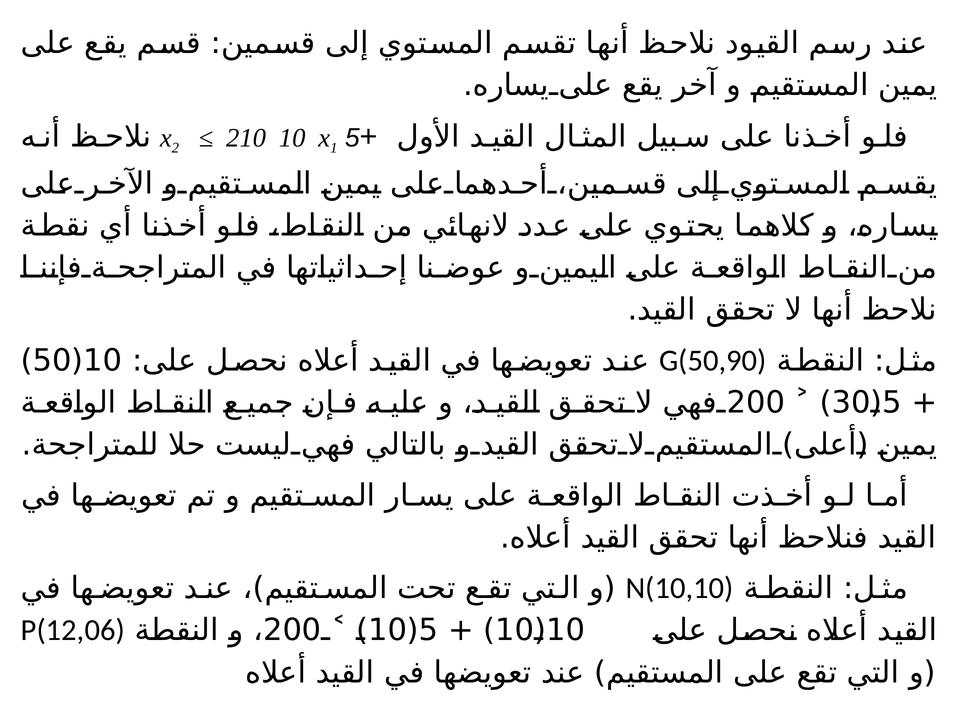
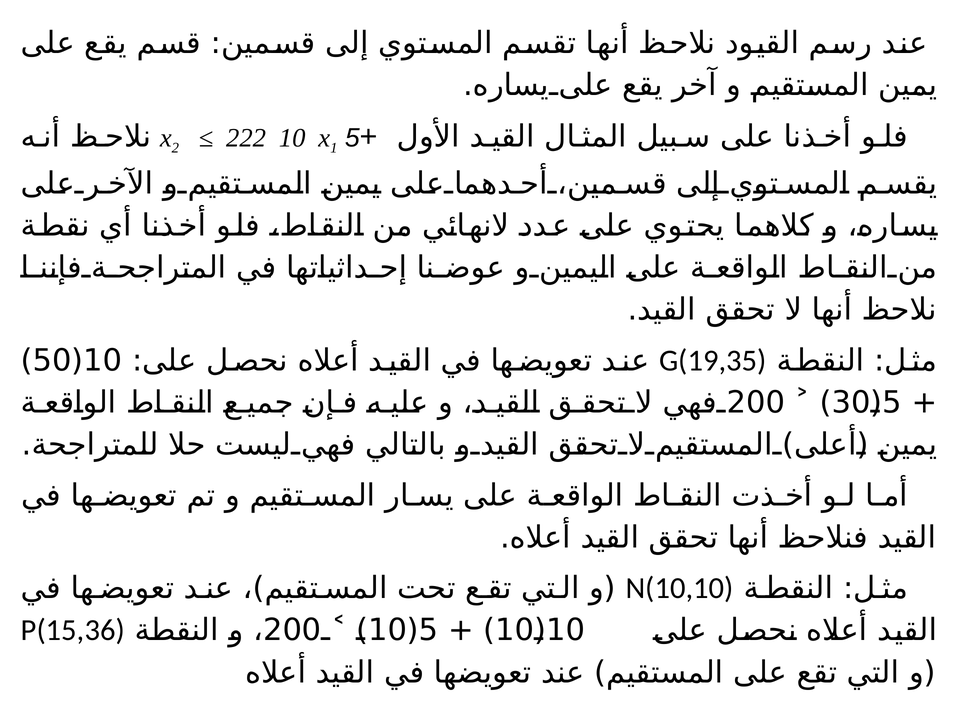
210: 210 -> 222
G(50,90: G(50,90 -> G(19,35
P(12,06: P(12,06 -> P(15,36
